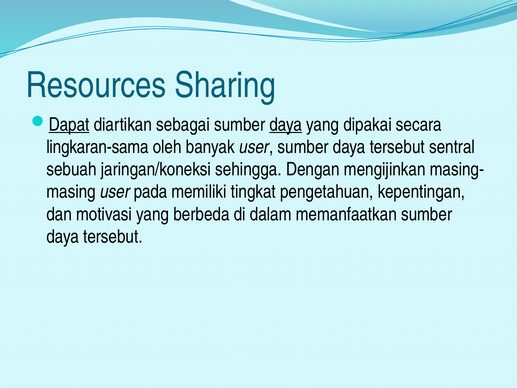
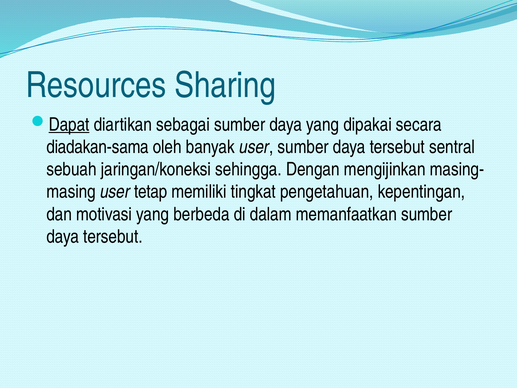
daya at (286, 124) underline: present -> none
lingkaran-sama: lingkaran-sama -> diadakan-sama
pada: pada -> tetap
